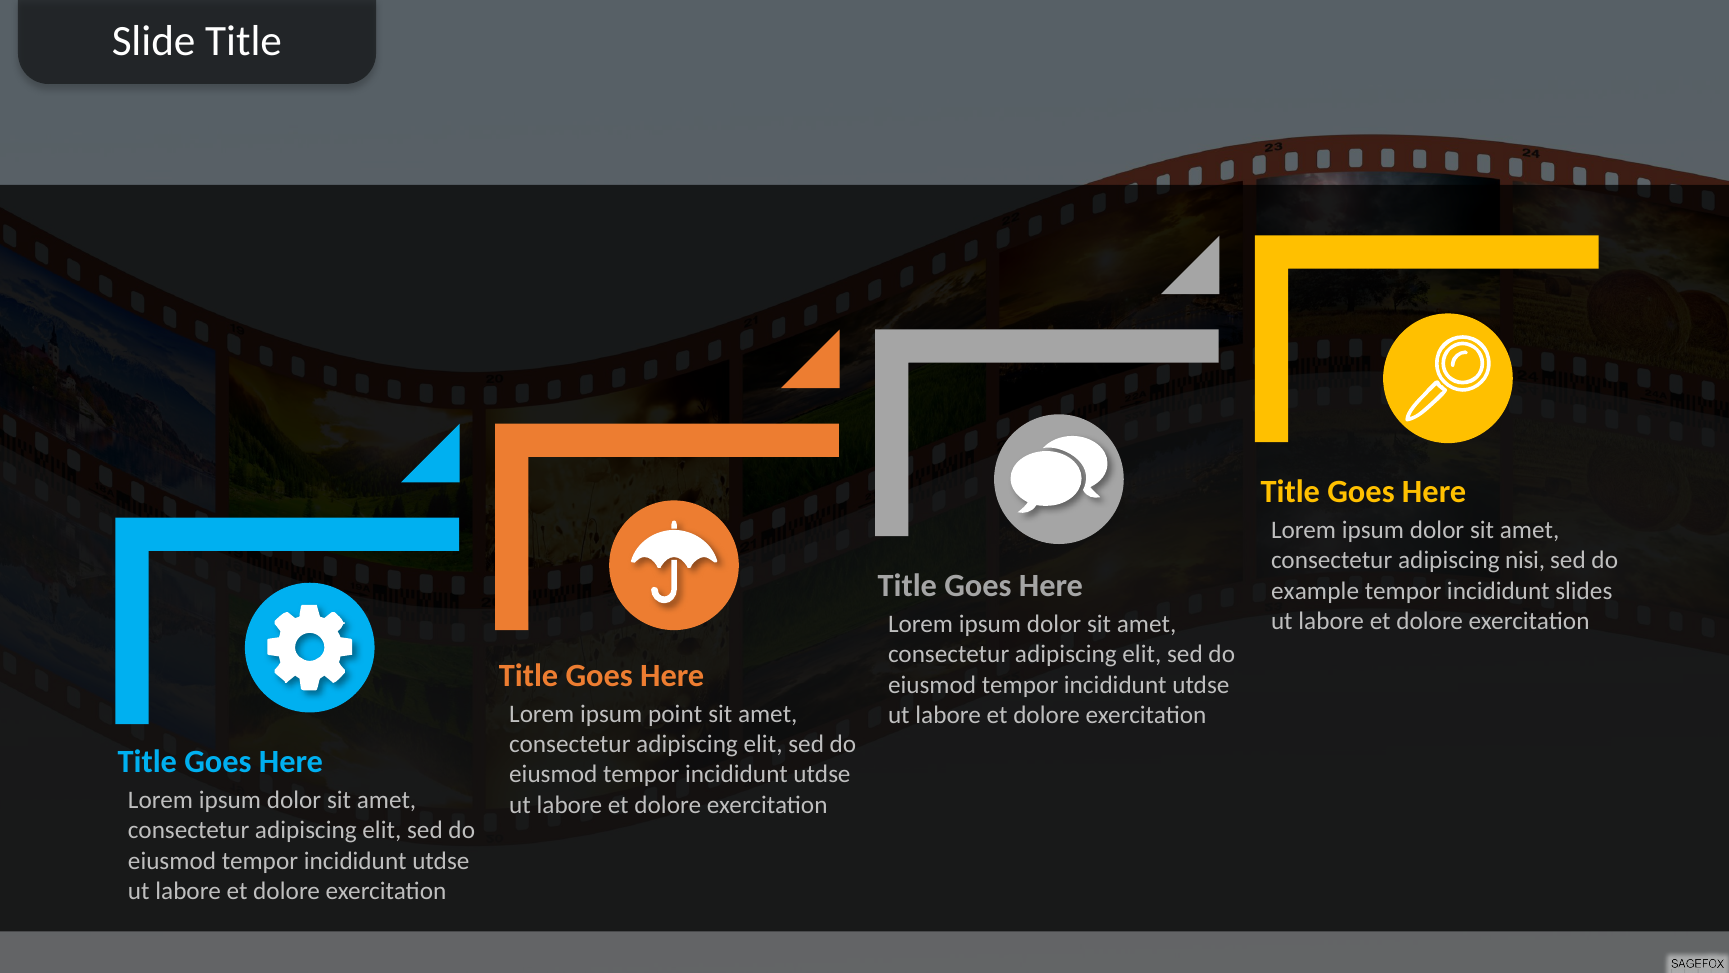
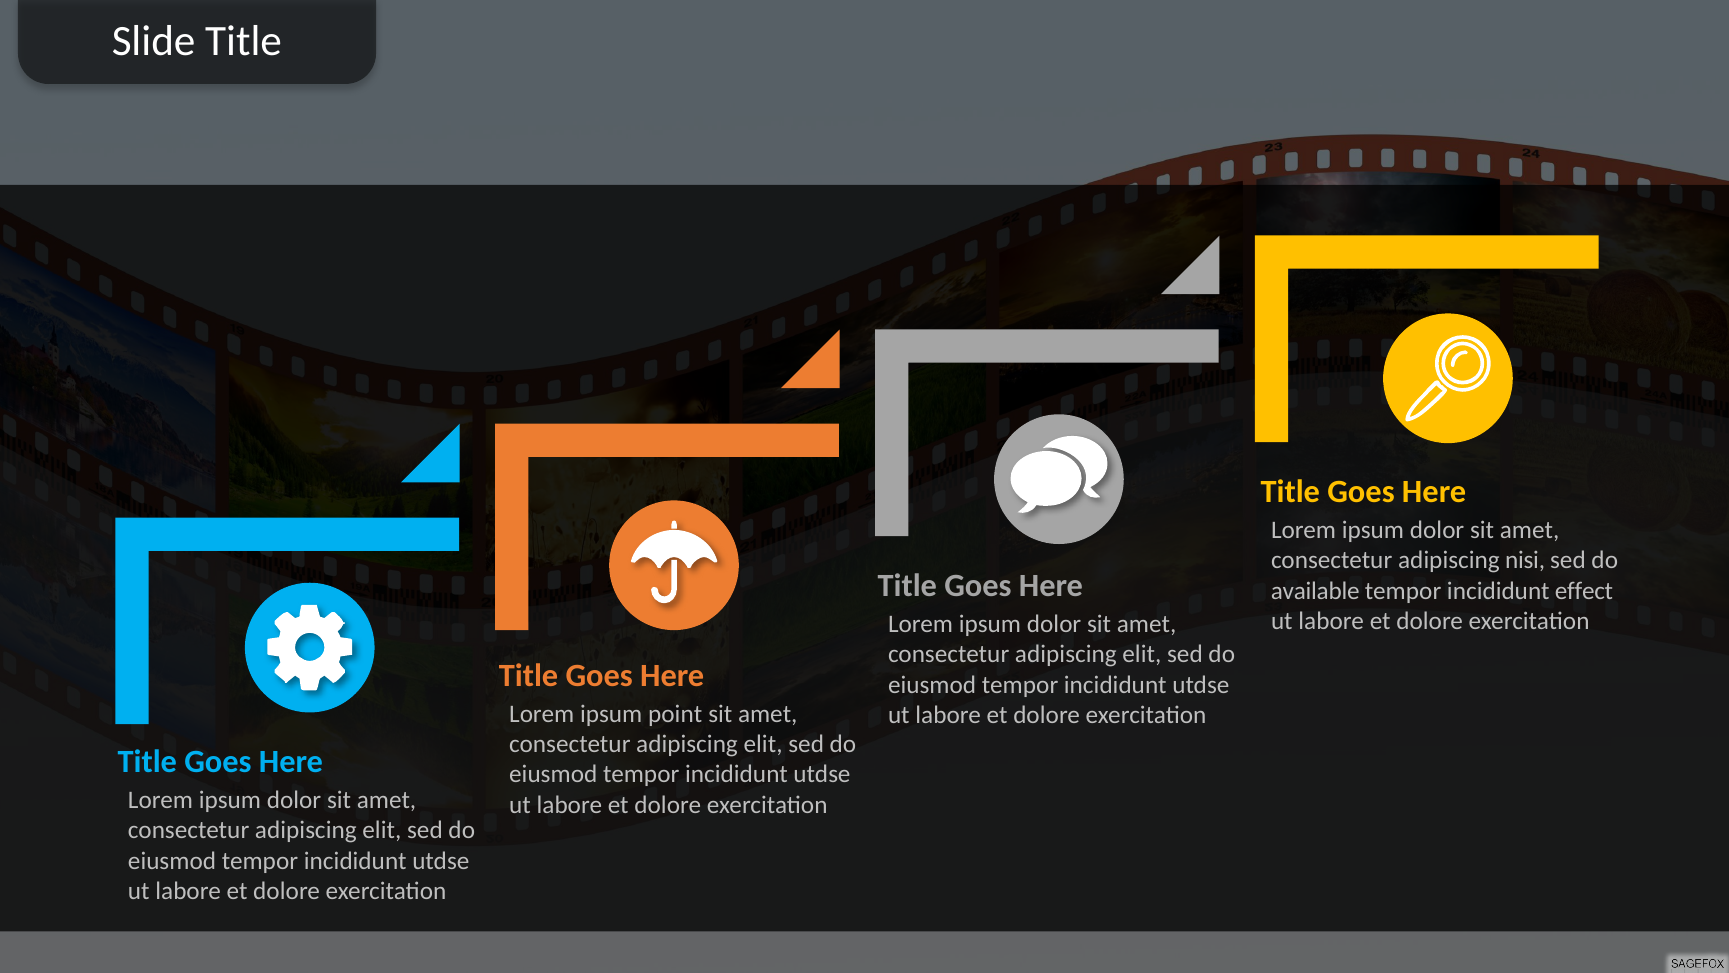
example: example -> available
slides: slides -> effect
